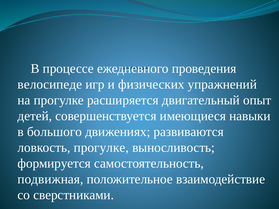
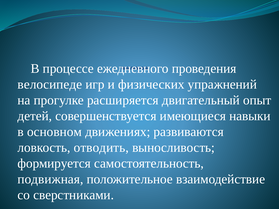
большого: большого -> основном
ловкость прогулке: прогулке -> отводить
